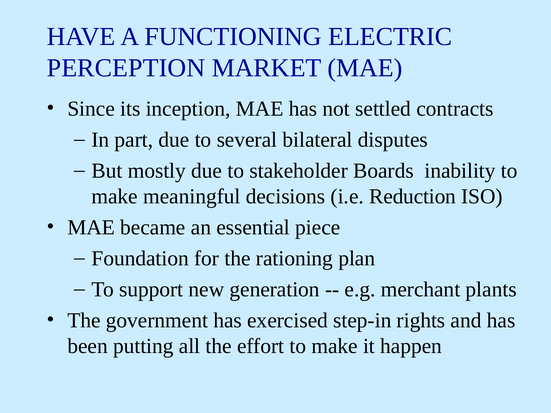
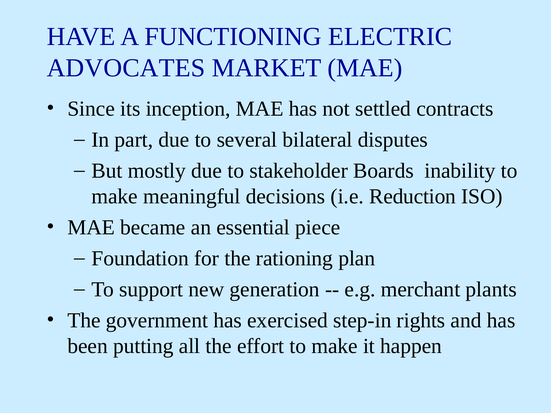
PERCEPTION: PERCEPTION -> ADVOCATES
